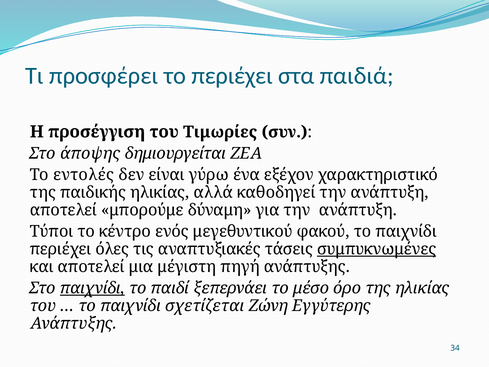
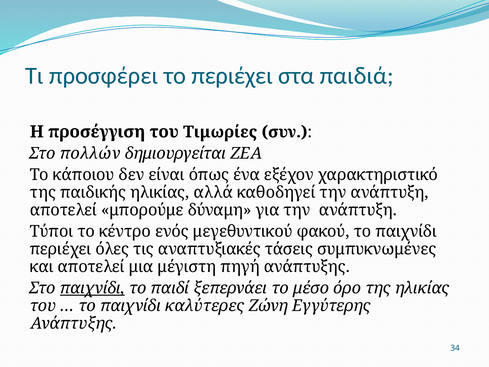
άποψης: άποψης -> πολλών
εντολές: εντολές -> κάποιου
γύρω: γύρω -> όπως
συμπυκνωμένες underline: present -> none
σχετίζεται: σχετίζεται -> καλύτερες
